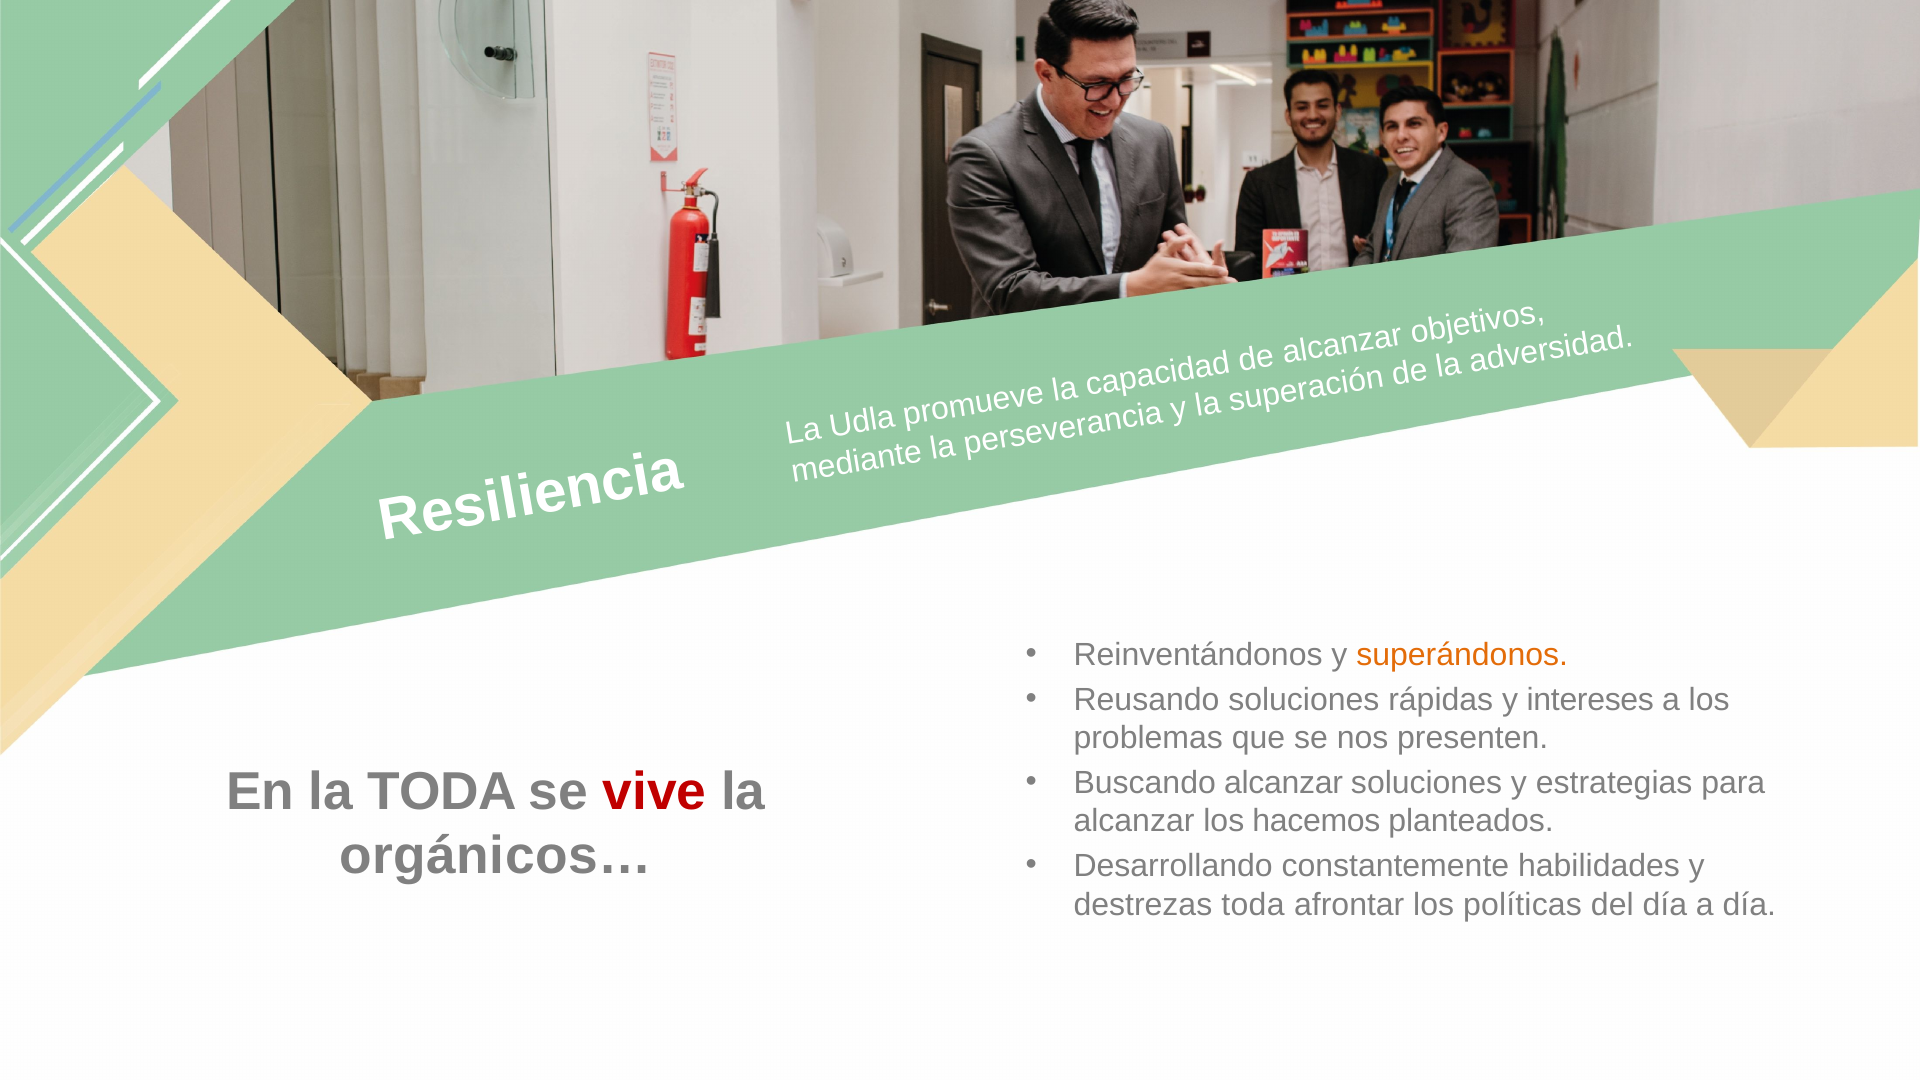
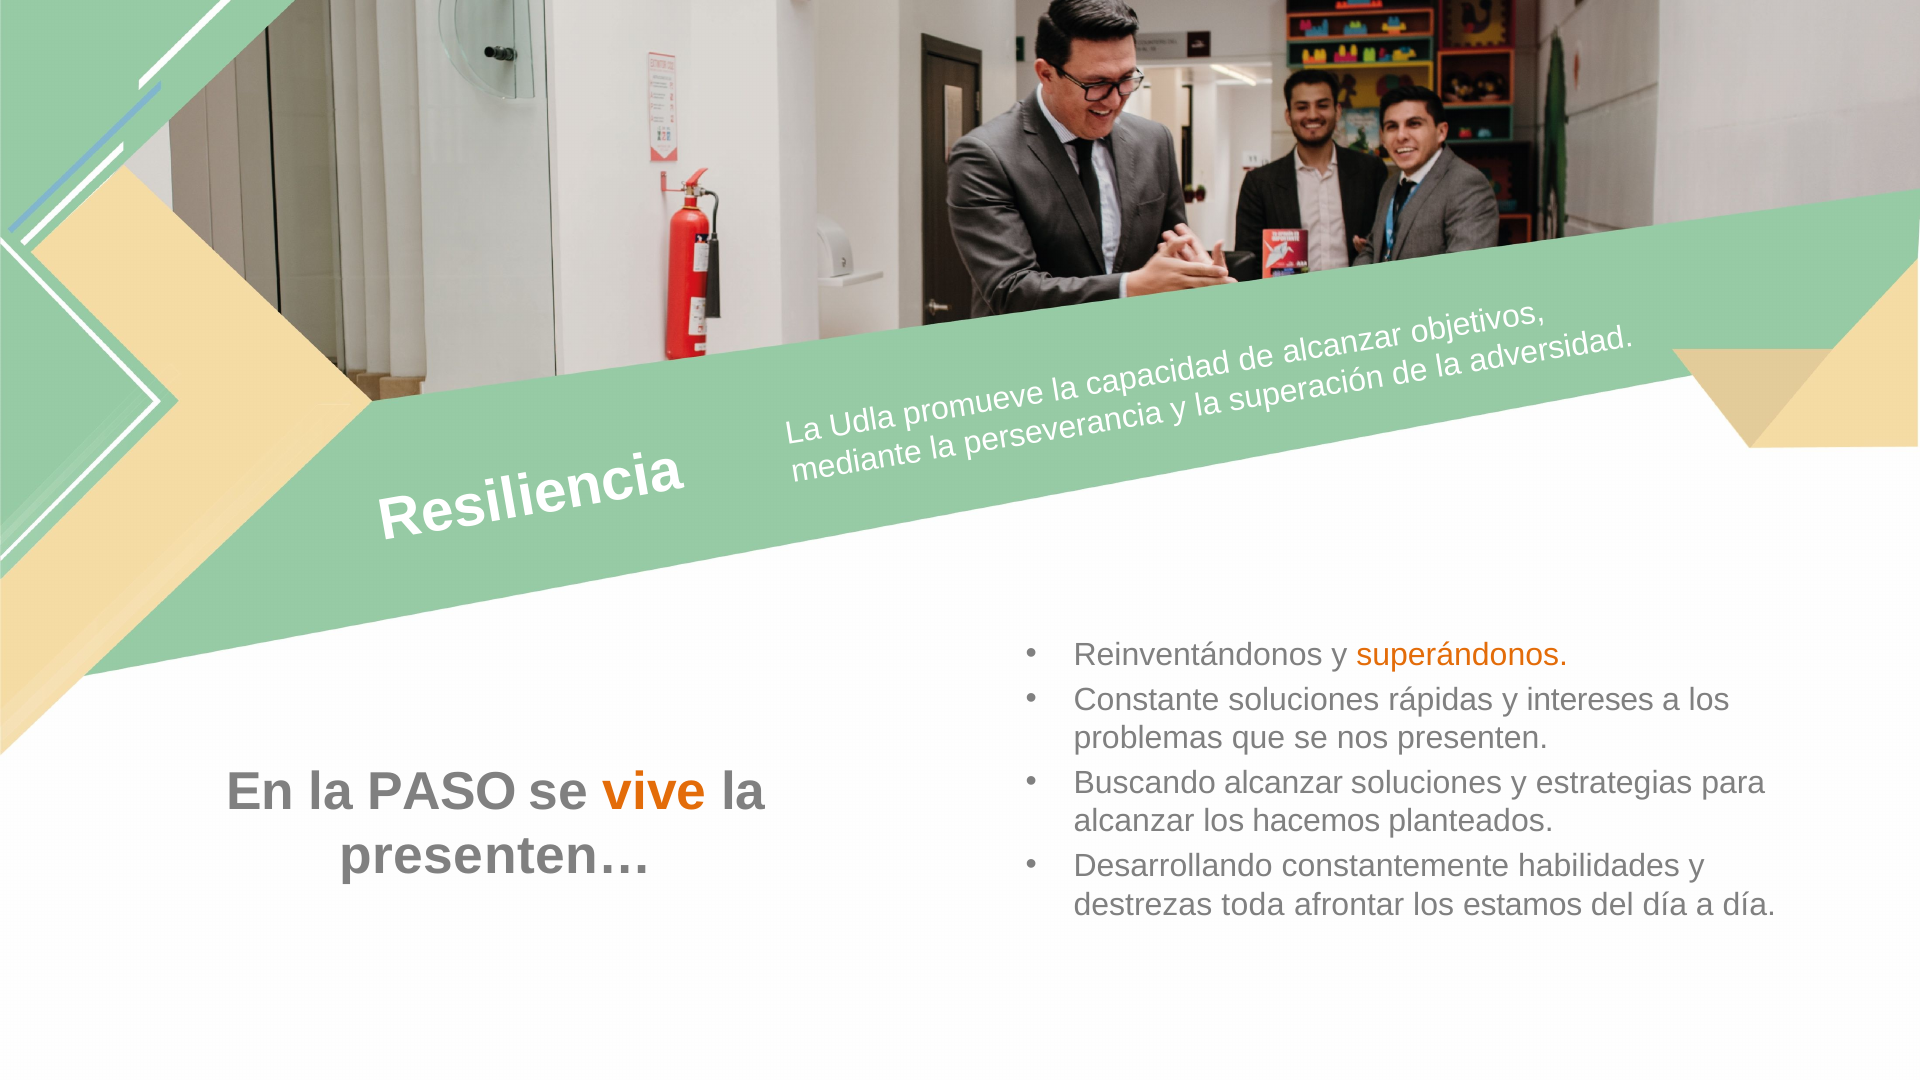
Reusando: Reusando -> Constante
la TODA: TODA -> PASO
vive colour: red -> orange
orgánicos…: orgánicos… -> presenten…
políticas: políticas -> estamos
